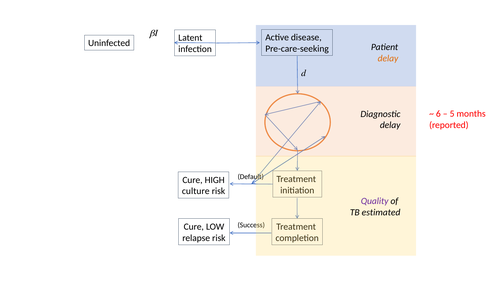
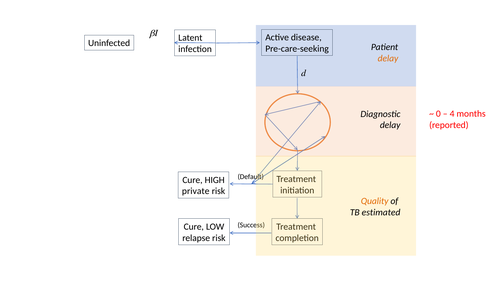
6: 6 -> 0
5: 5 -> 4
culture: culture -> private
Quality colour: purple -> orange
